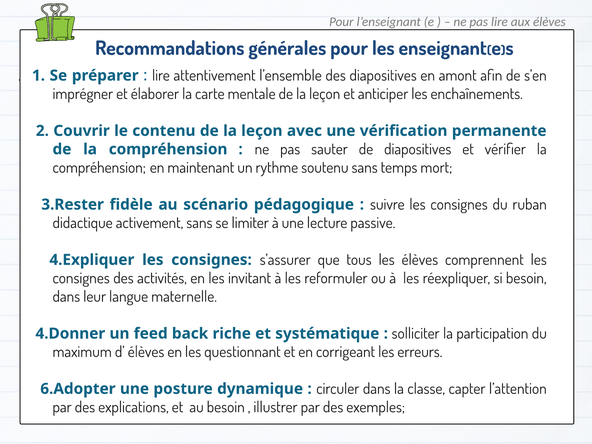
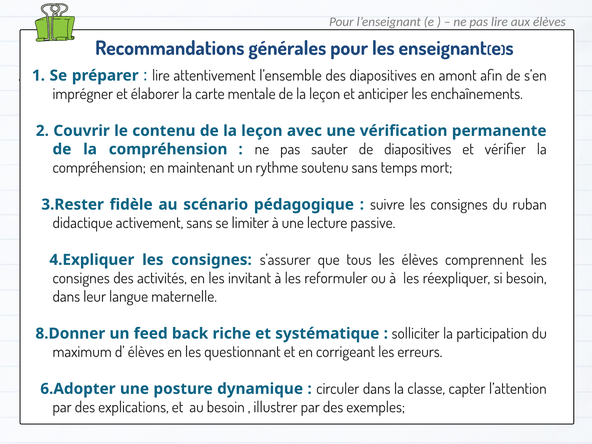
4.Donner: 4.Donner -> 8.Donner
